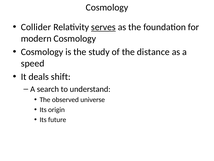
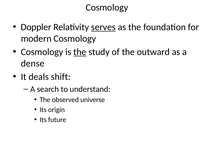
Collider: Collider -> Doppler
the at (80, 52) underline: none -> present
distance: distance -> outward
speed: speed -> dense
